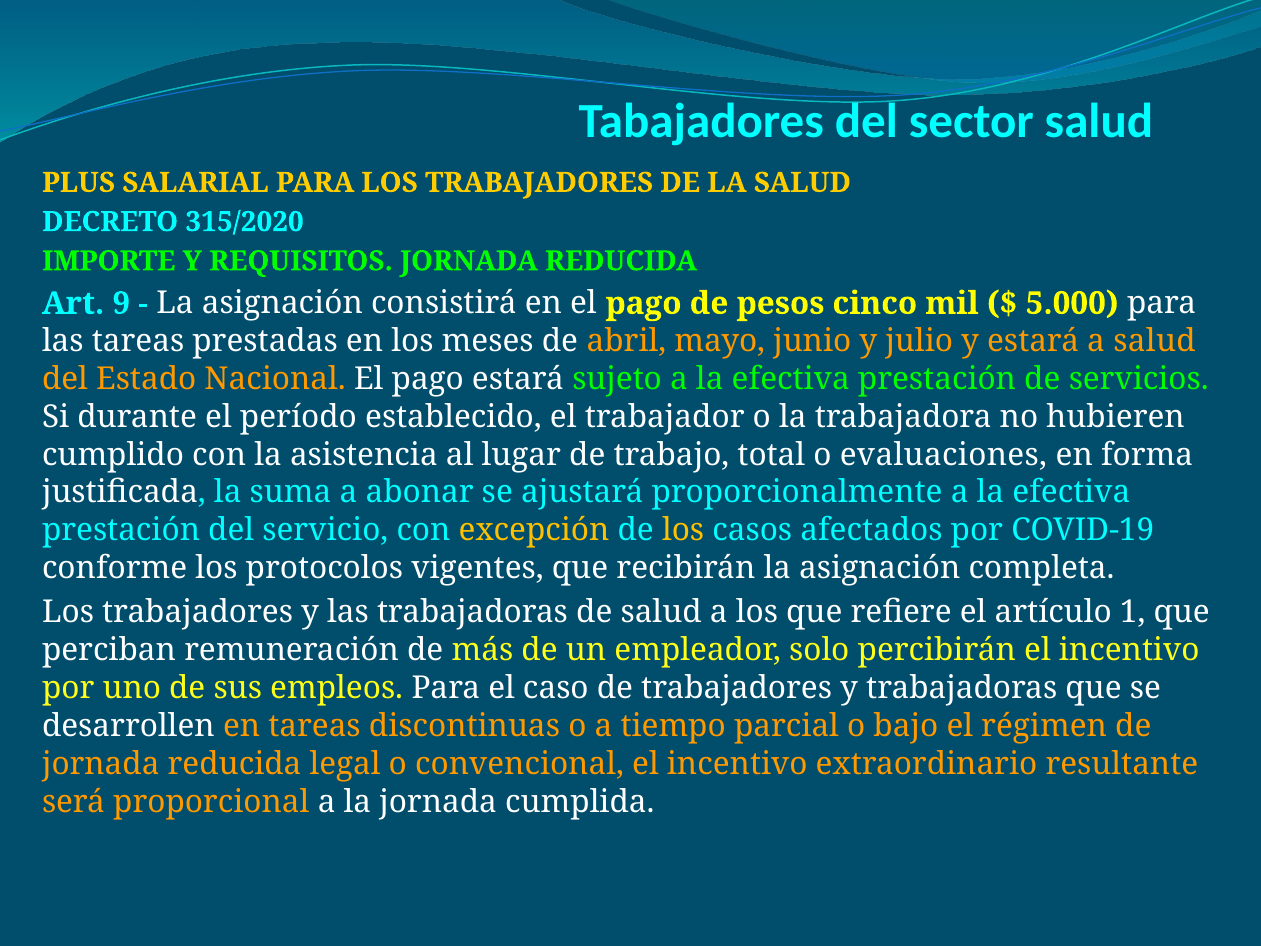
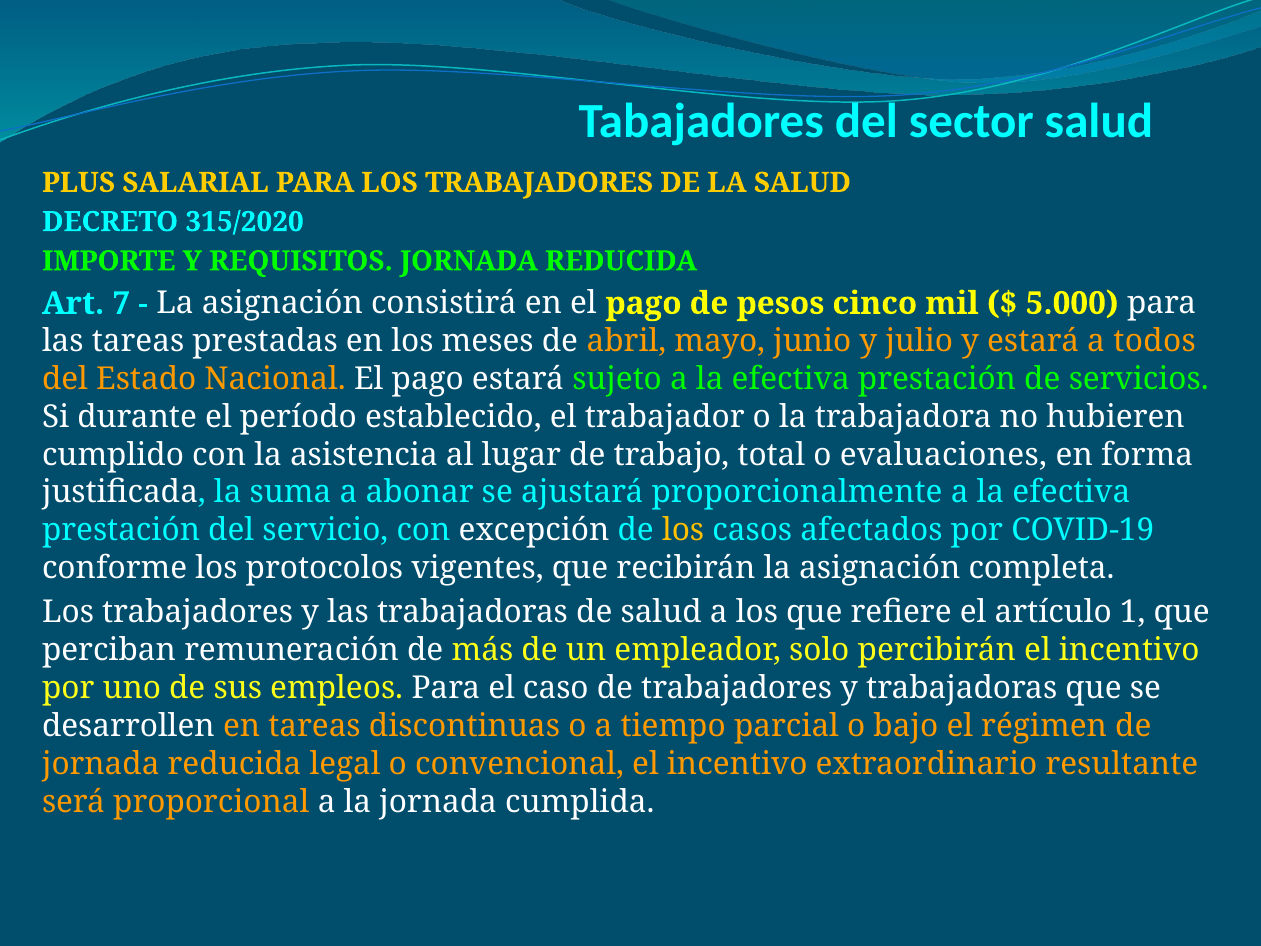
9: 9 -> 7
a salud: salud -> todos
excepción colour: yellow -> white
